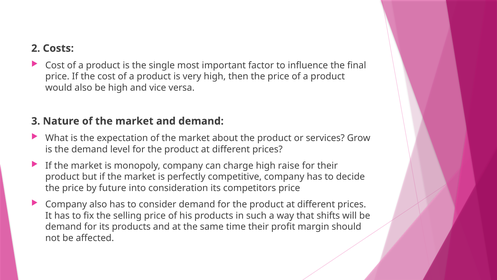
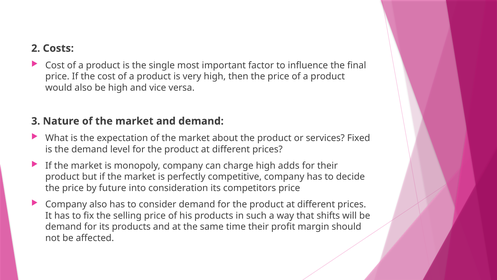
Grow: Grow -> Fixed
raise: raise -> adds
